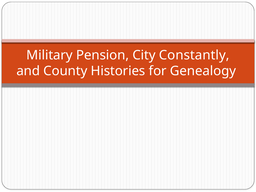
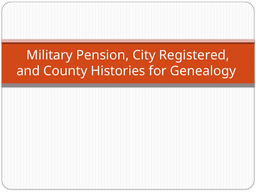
Constantly: Constantly -> Registered
